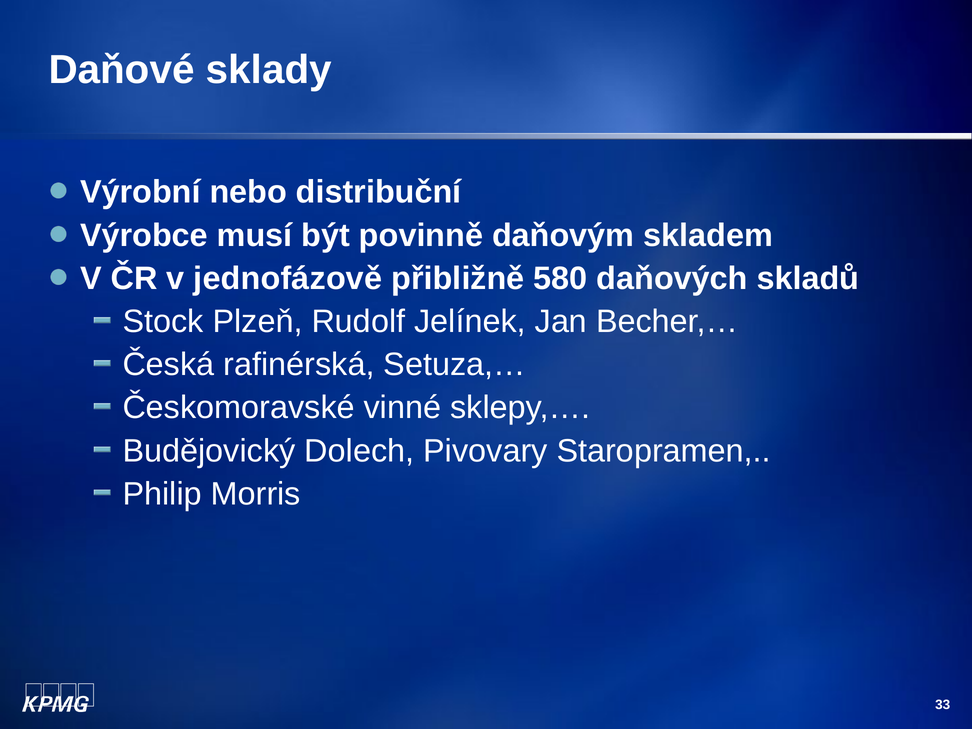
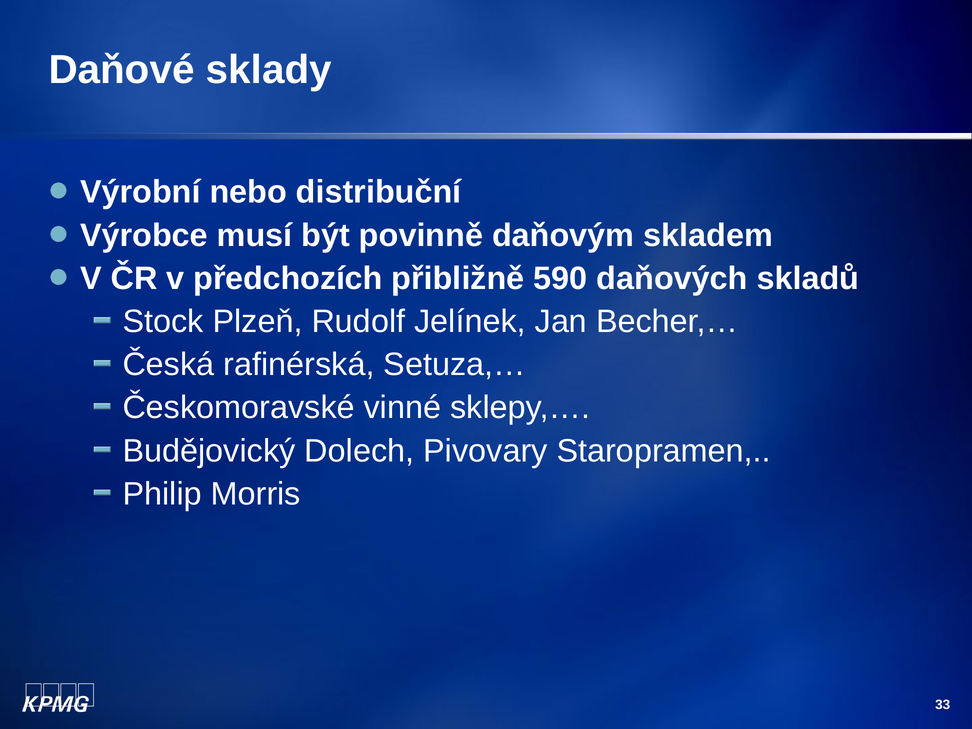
jednofázově: jednofázově -> předchozích
580: 580 -> 590
